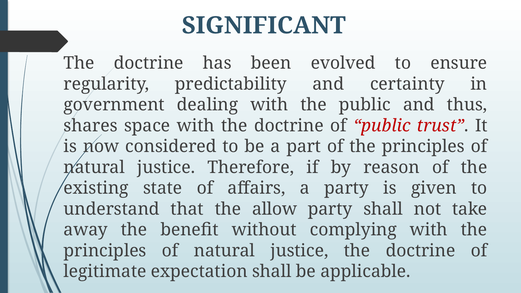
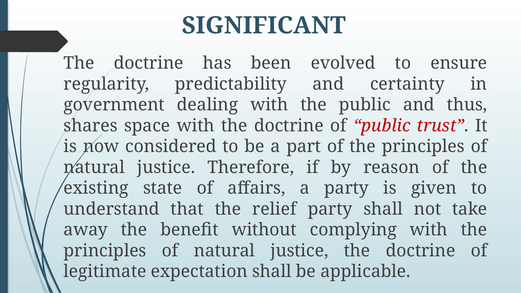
allow: allow -> relief
